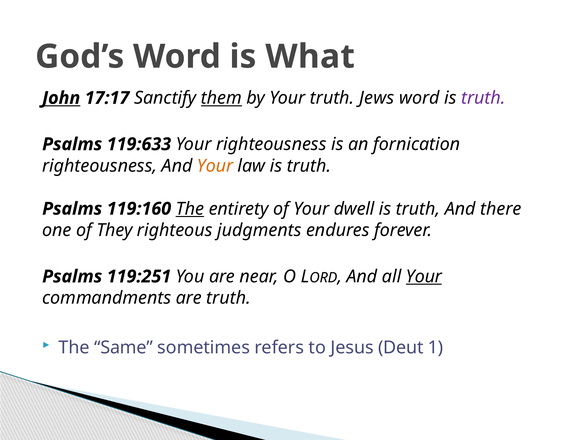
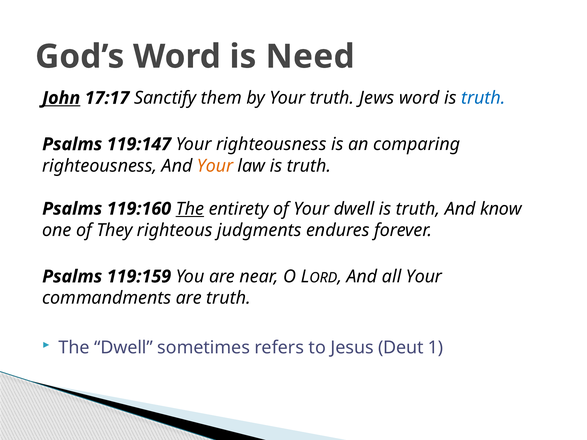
What: What -> Need
them underline: present -> none
truth at (483, 98) colour: purple -> blue
119:633: 119:633 -> 119:147
fornication: fornication -> comparing
there: there -> know
119:251: 119:251 -> 119:159
Your at (424, 277) underline: present -> none
The Same: Same -> Dwell
